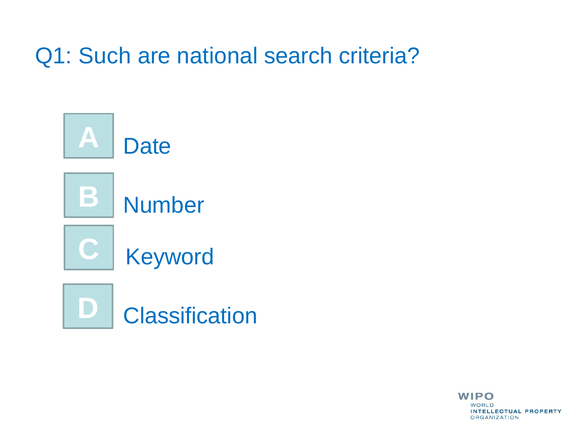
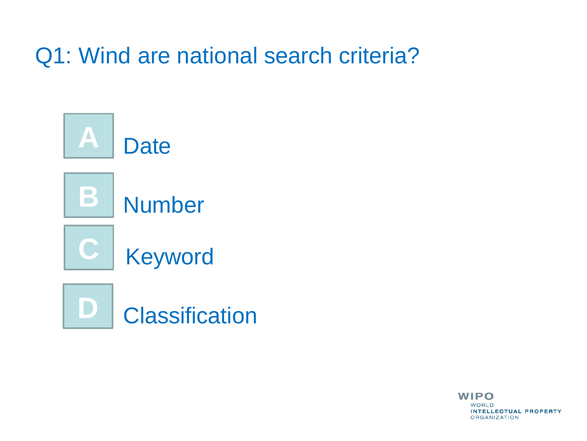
Such: Such -> Wind
